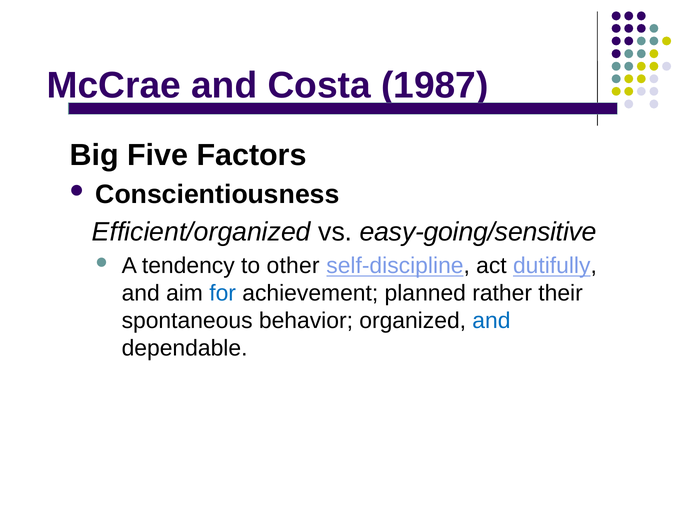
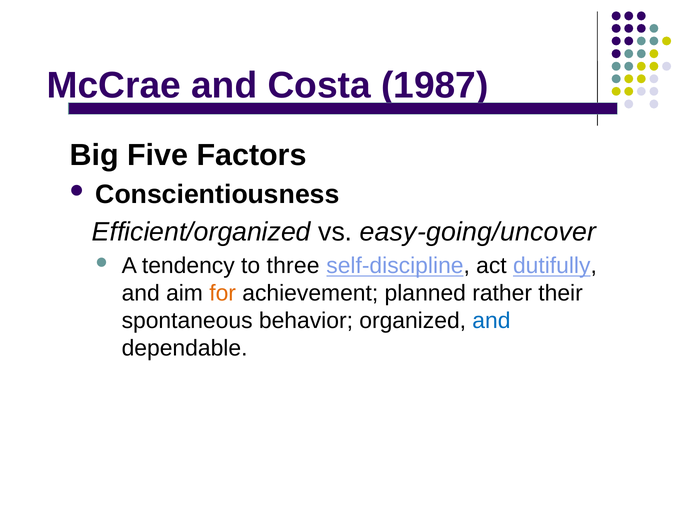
easy-going/sensitive: easy-going/sensitive -> easy-going/uncover
other: other -> three
for colour: blue -> orange
